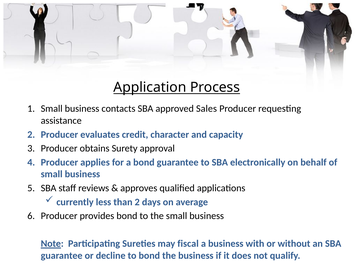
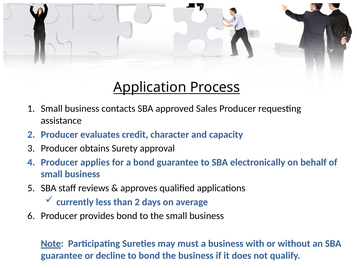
fiscal: fiscal -> must
